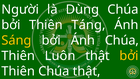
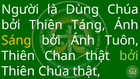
Ánh Chúa: Chúa -> Tuôn
Luôn: Luôn -> Chan
bởi at (129, 56) colour: yellow -> light green
